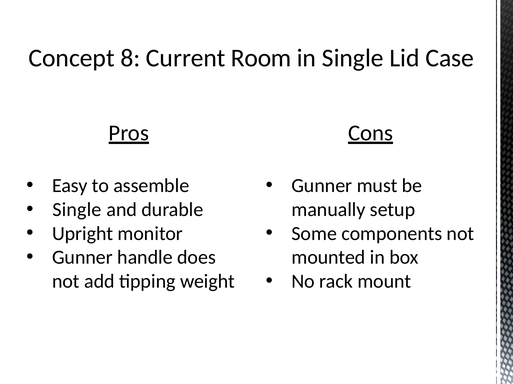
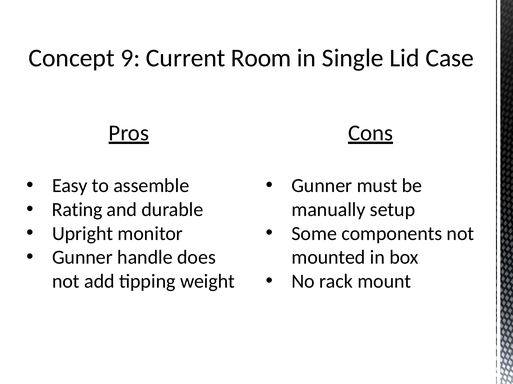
8: 8 -> 9
Single at (77, 210): Single -> Rating
